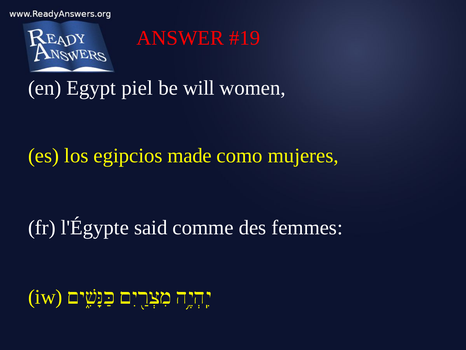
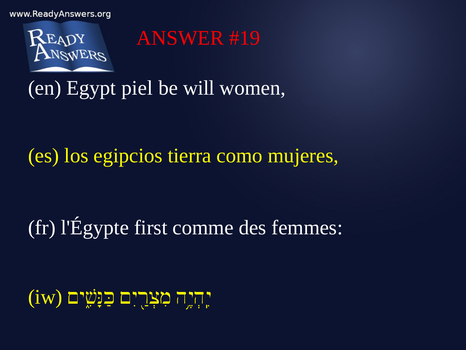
made: made -> tierra
said: said -> first
